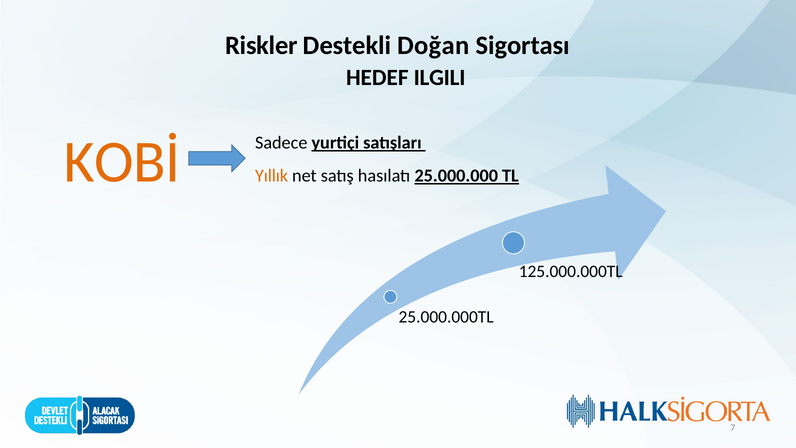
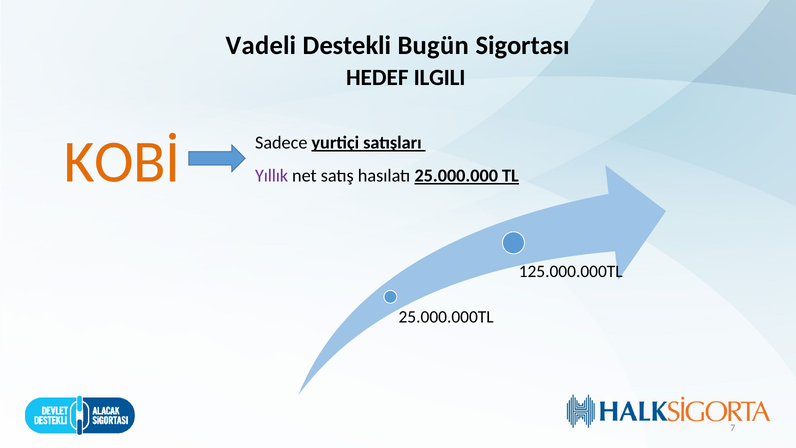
Riskler: Riskler -> Vadeli
Doğan: Doğan -> Bugün
Yıllık colour: orange -> purple
